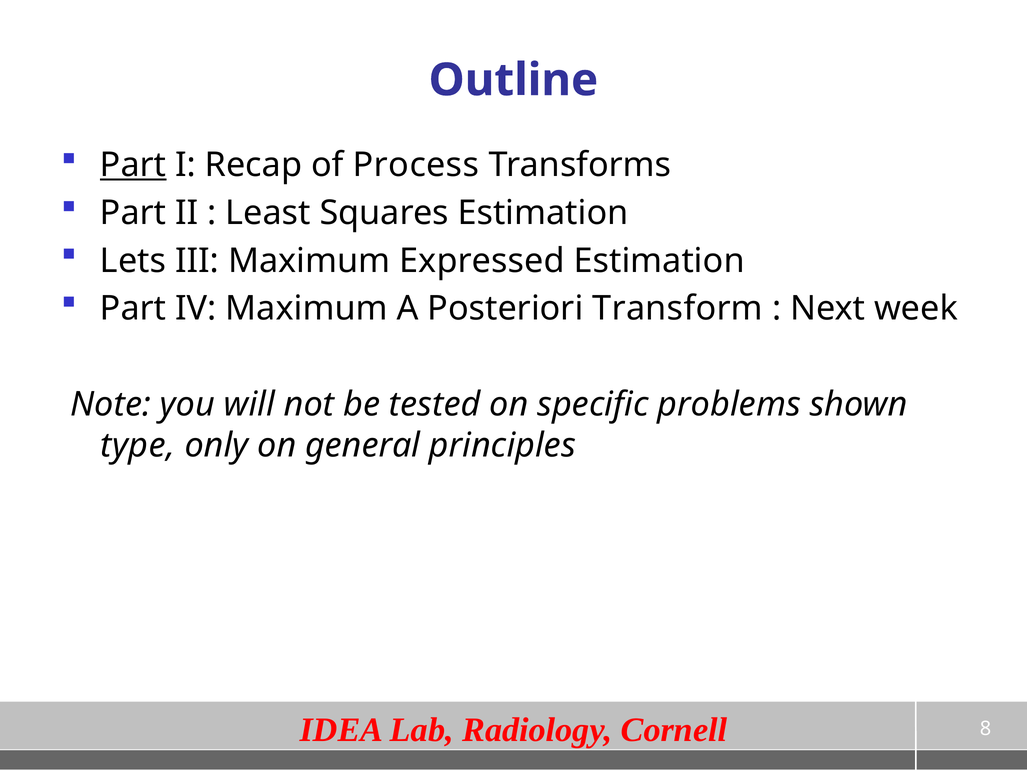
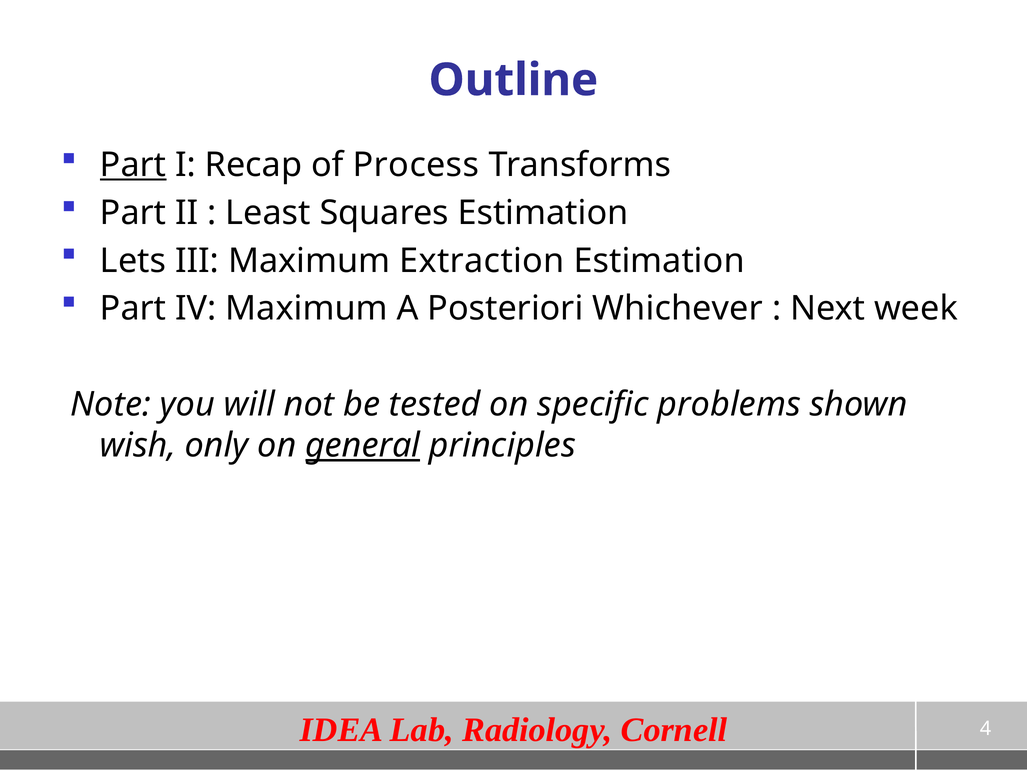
Expressed: Expressed -> Extraction
Transform: Transform -> Whichever
type: type -> wish
general underline: none -> present
8: 8 -> 4
